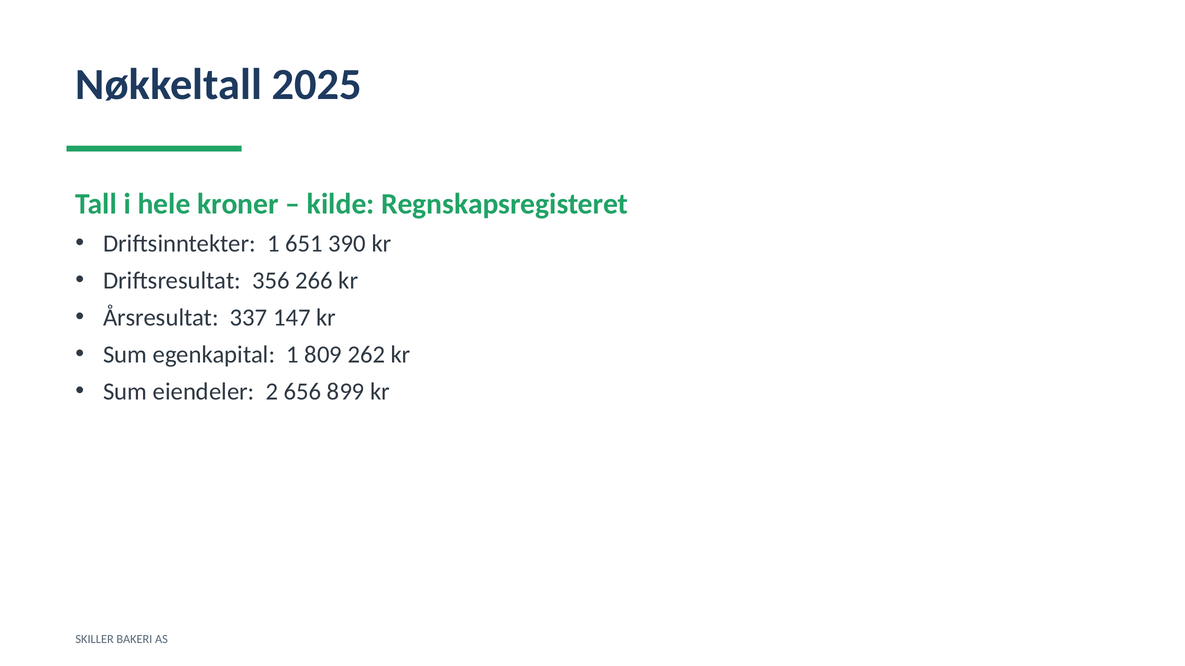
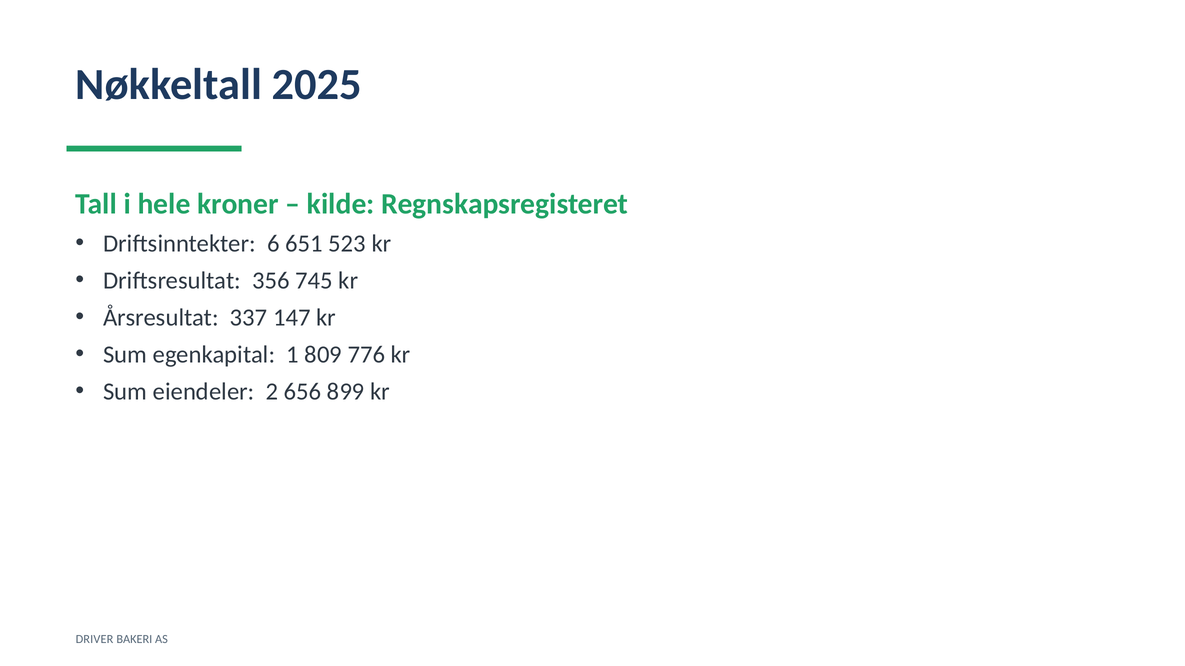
Driftsinntekter 1: 1 -> 6
390: 390 -> 523
266: 266 -> 745
262: 262 -> 776
SKILLER: SKILLER -> DRIVER
